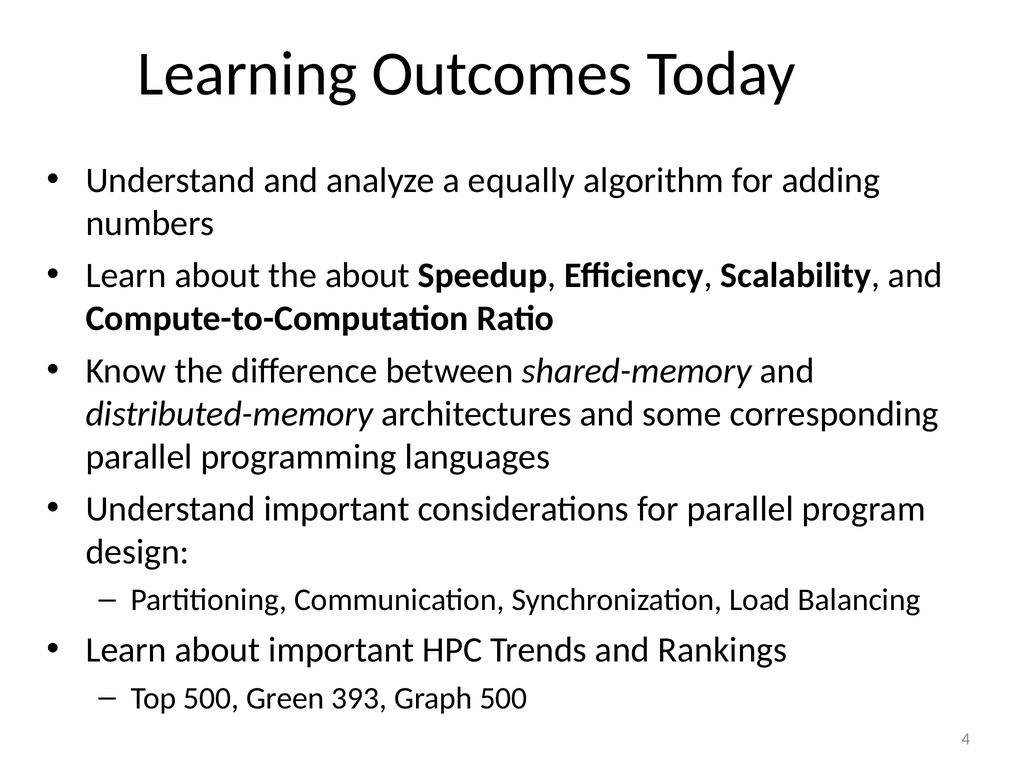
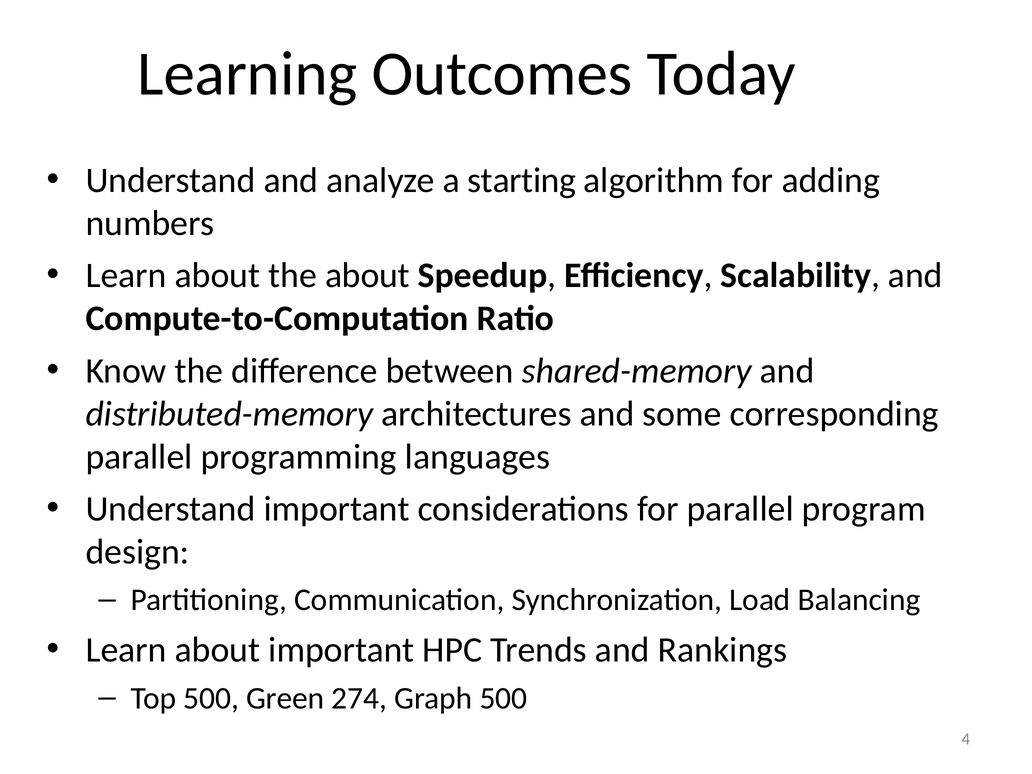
equally: equally -> starting
393: 393 -> 274
